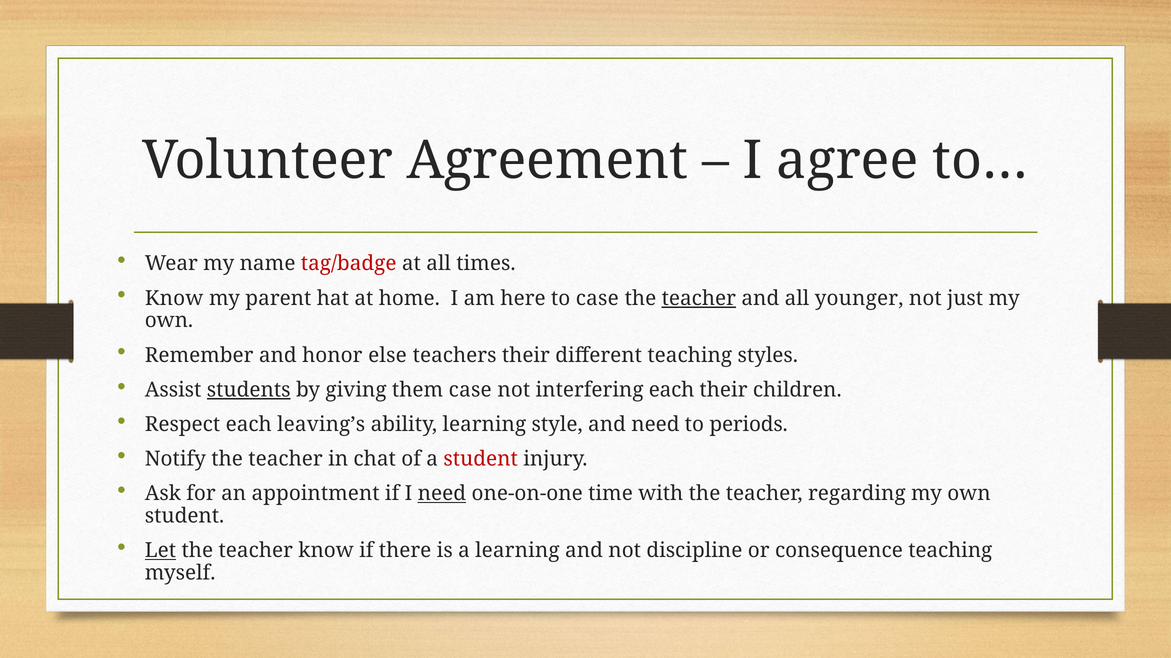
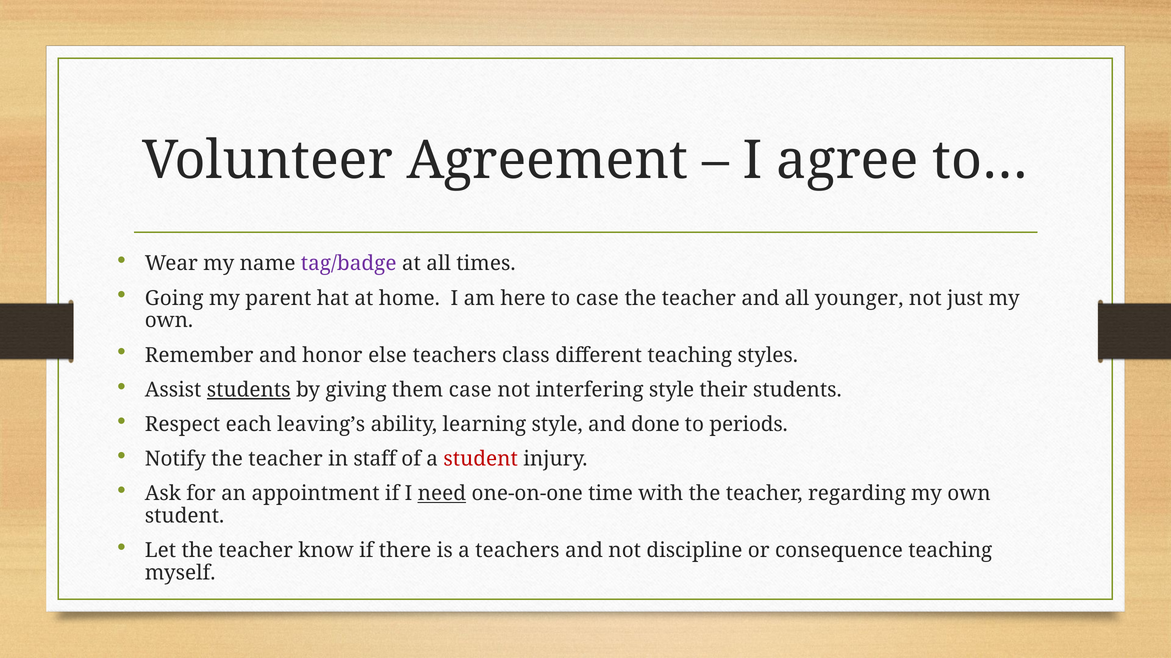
tag/badge colour: red -> purple
Know at (174, 299): Know -> Going
teacher at (699, 299) underline: present -> none
teachers their: their -> class
interfering each: each -> style
their children: children -> students
and need: need -> done
chat: chat -> staff
Let underline: present -> none
a learning: learning -> teachers
